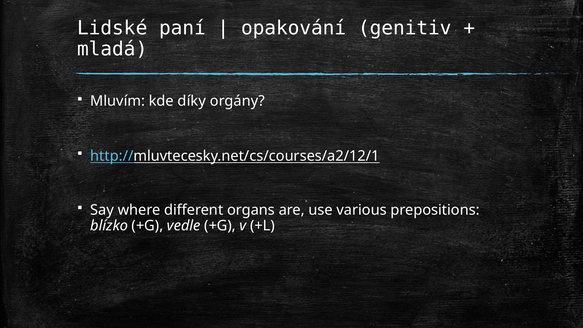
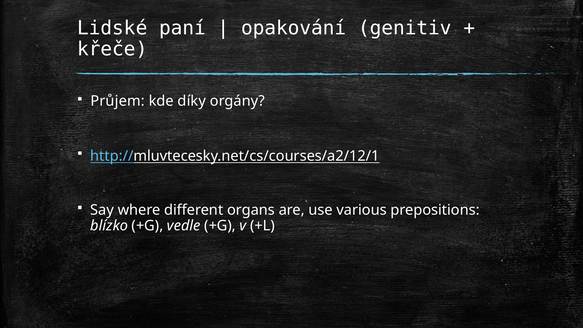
mladá: mladá -> křeče
Mluvím: Mluvím -> Průjem
